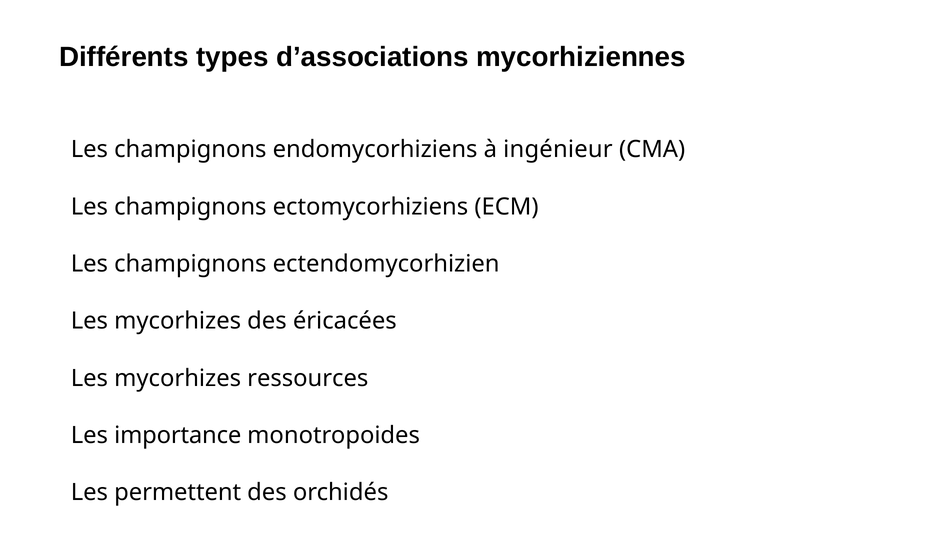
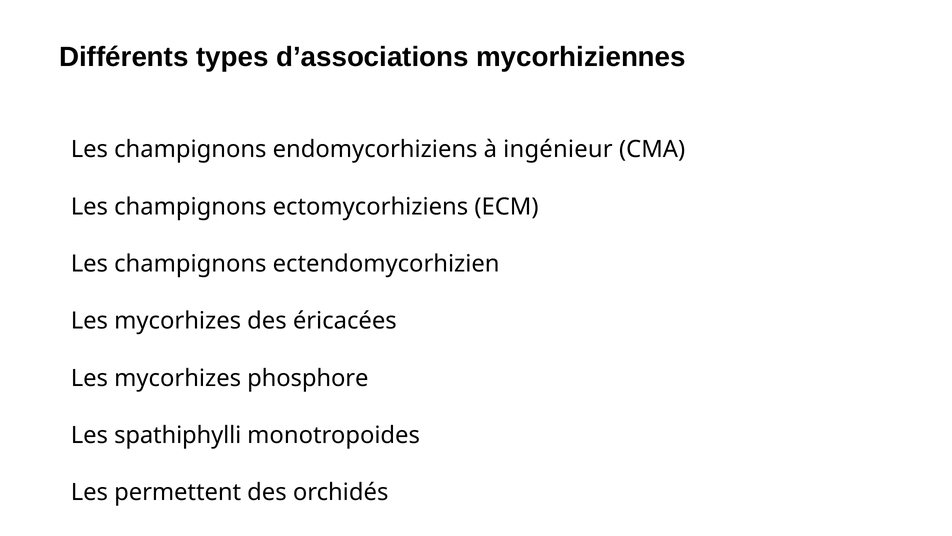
ressources: ressources -> phosphore
importance: importance -> spathiphylli
